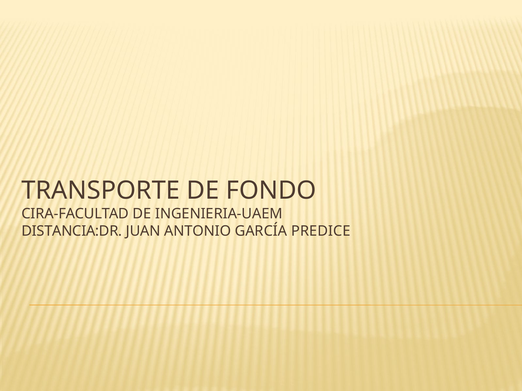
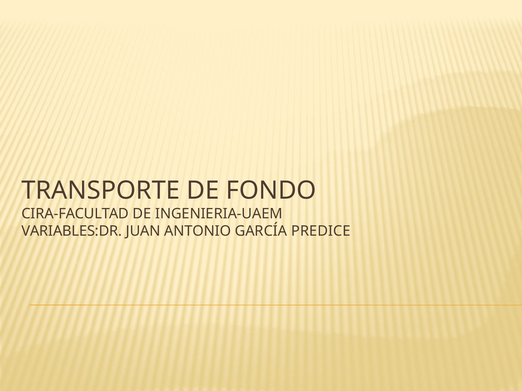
DISTANCIA:DR: DISTANCIA:DR -> VARIABLES:DR
